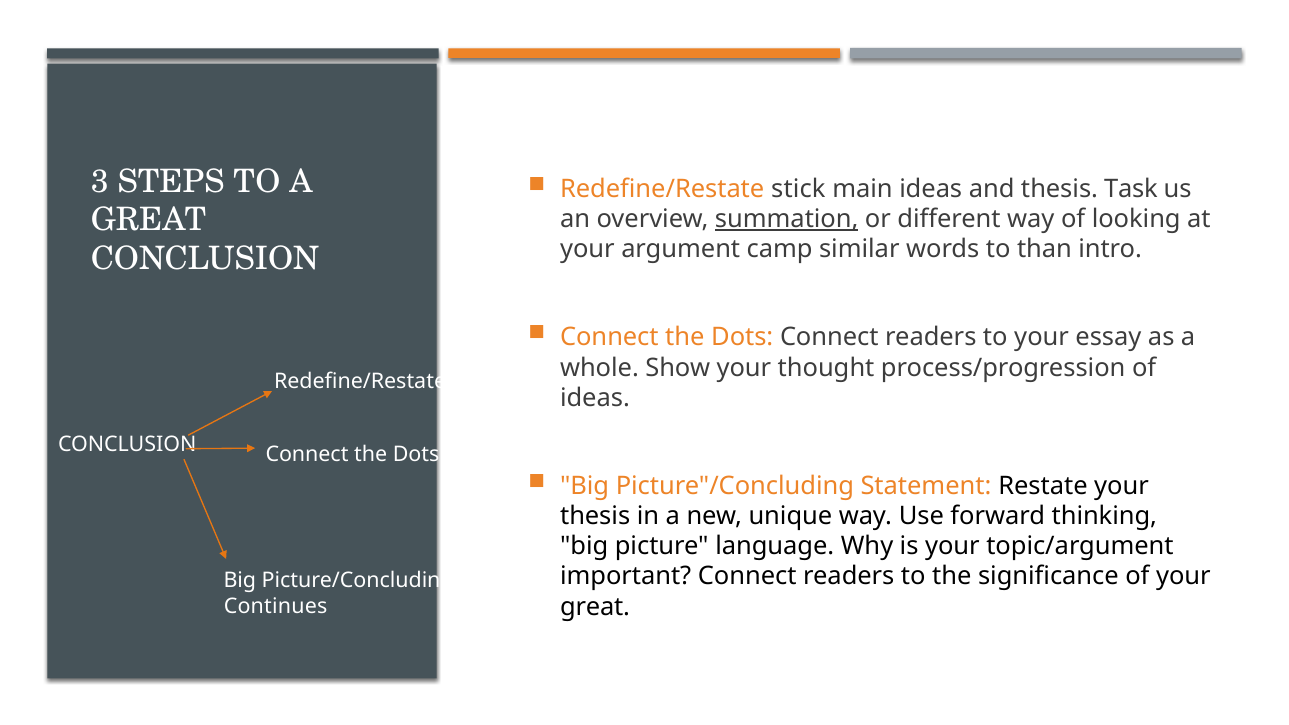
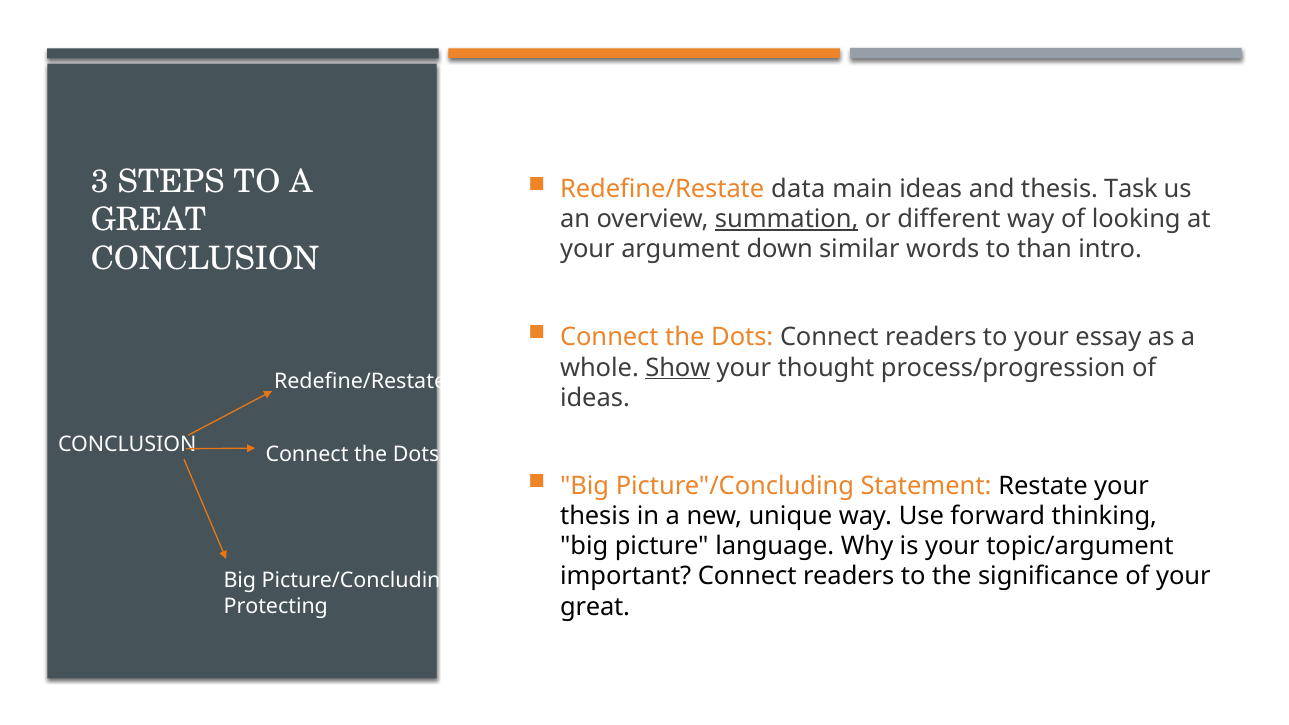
stick: stick -> data
camp: camp -> down
Show underline: none -> present
Continues: Continues -> Protecting
